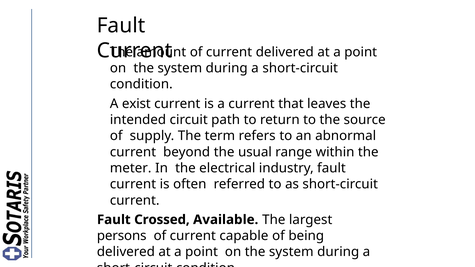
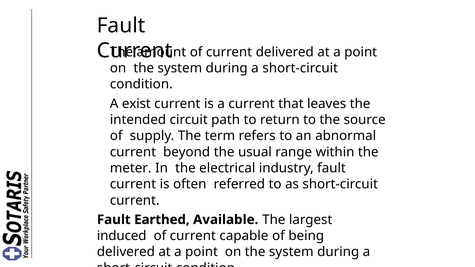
Crossed: Crossed -> Earthed
persons: persons -> induced
